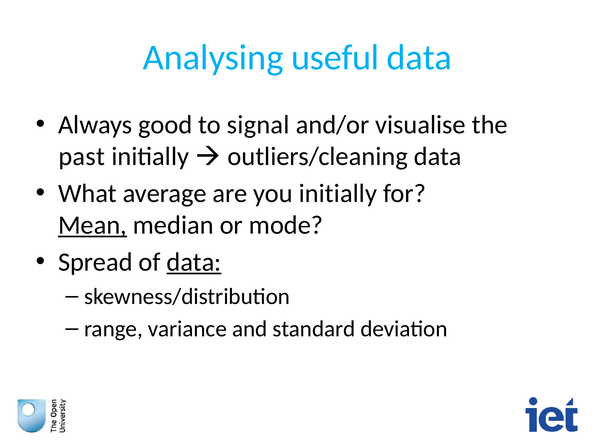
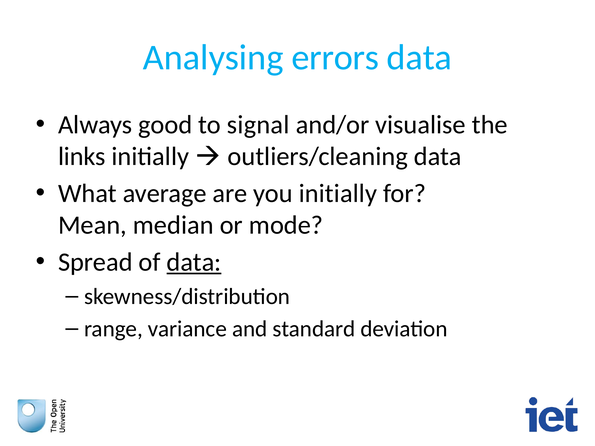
useful: useful -> errors
past: past -> links
Mean underline: present -> none
